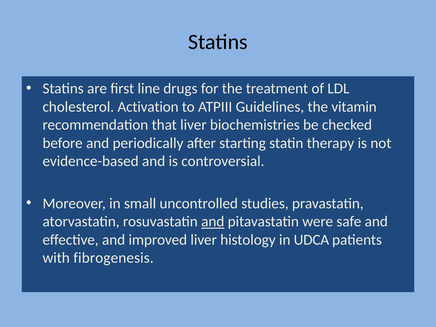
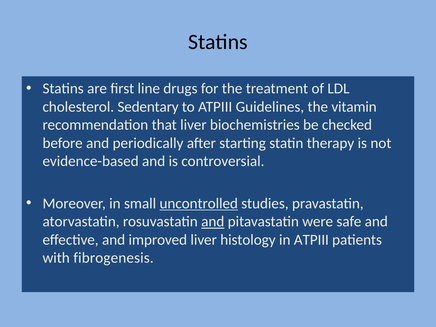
Activation: Activation -> Sedentary
uncontrolled underline: none -> present
in UDCA: UDCA -> ATPIII
